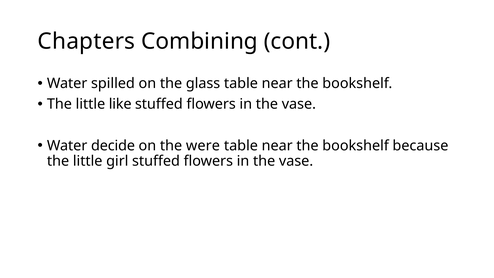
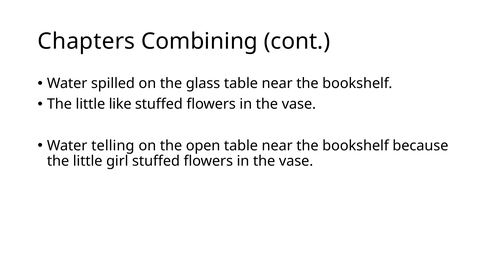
decide: decide -> telling
were: were -> open
